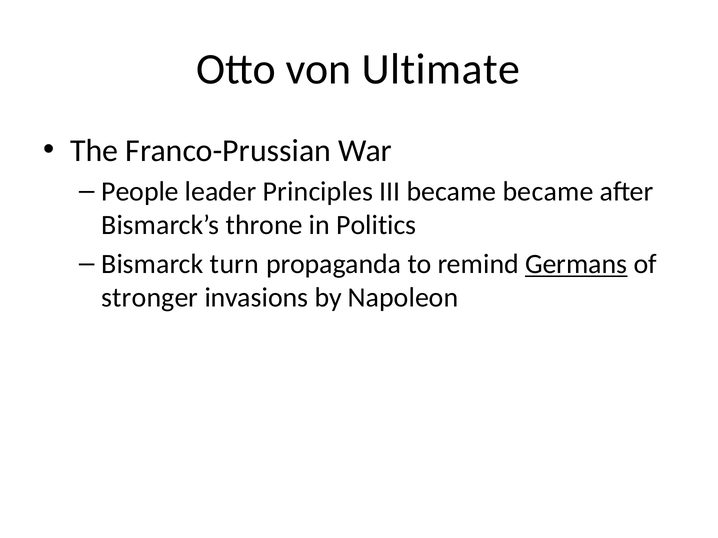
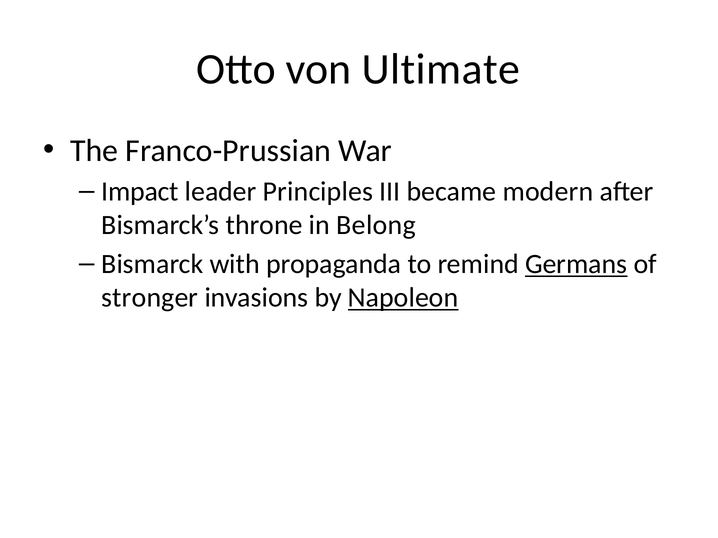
People: People -> Impact
became became: became -> modern
Politics: Politics -> Belong
turn: turn -> with
Napoleon underline: none -> present
